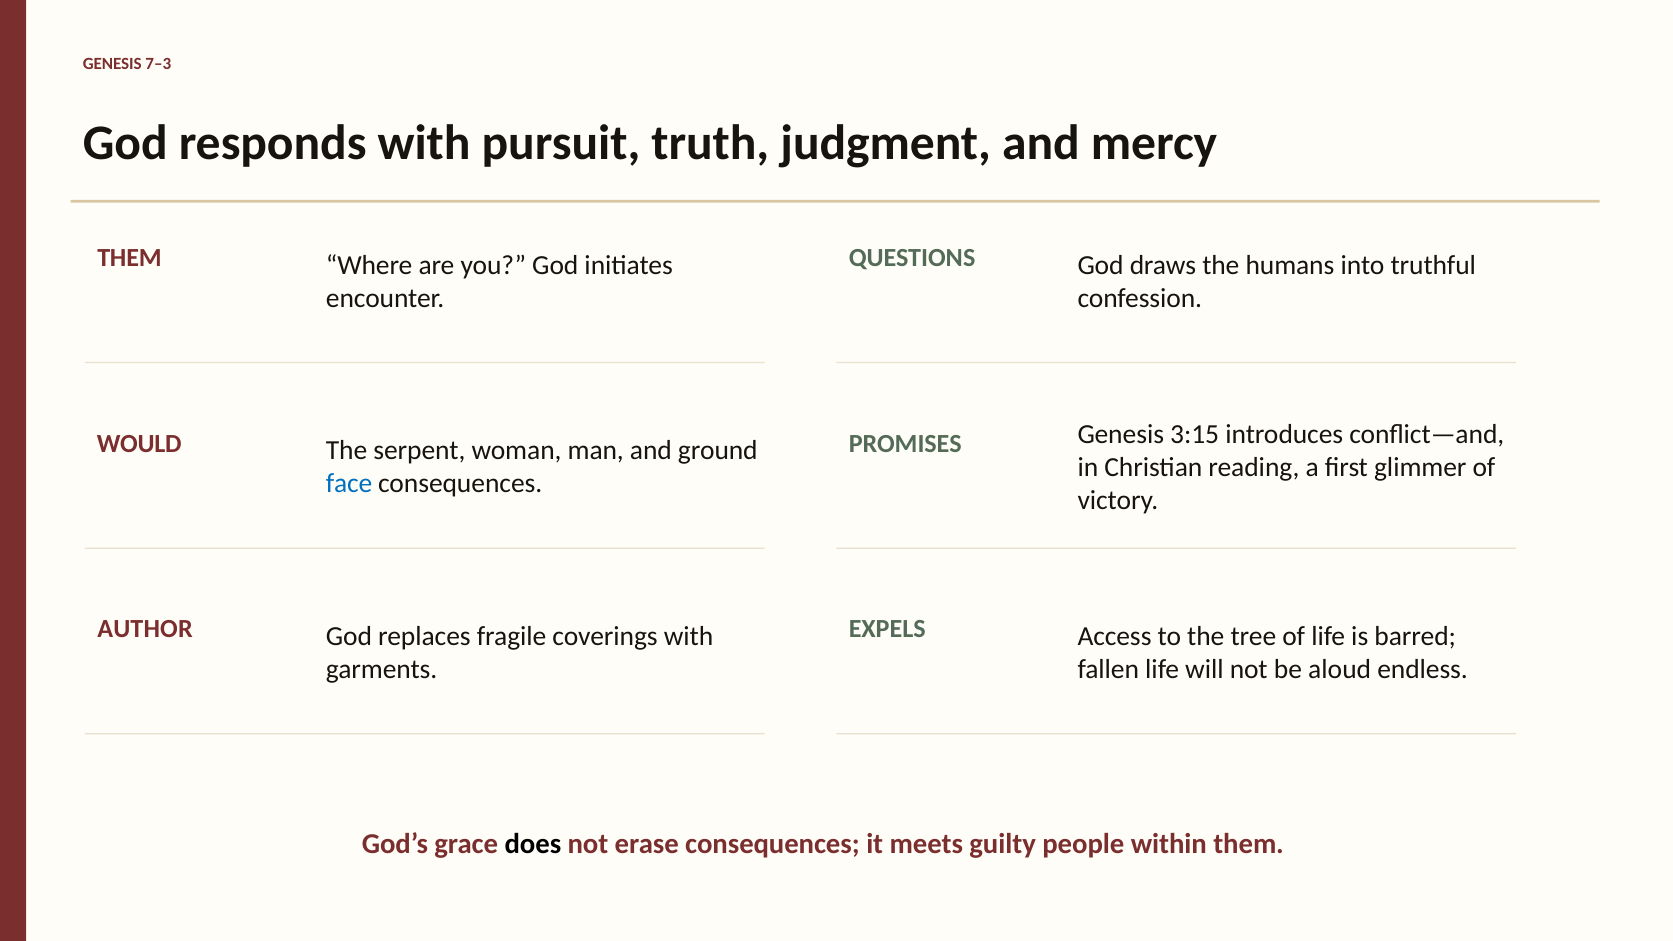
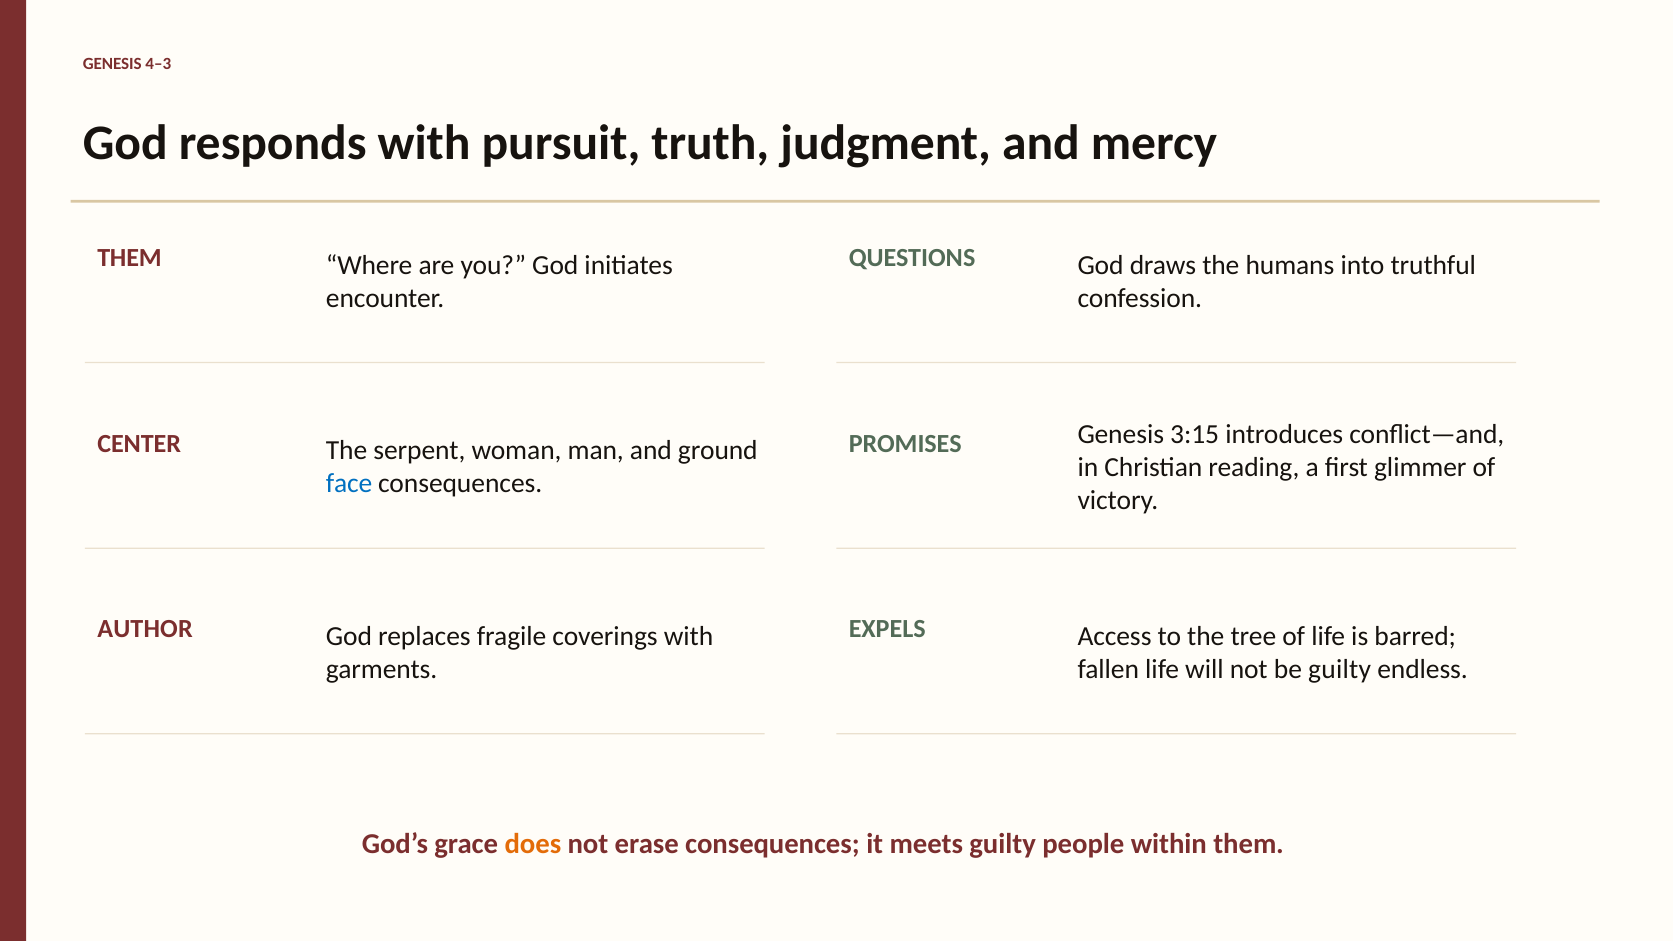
7–3: 7–3 -> 4–3
WOULD: WOULD -> CENTER
be aloud: aloud -> guilty
does colour: black -> orange
